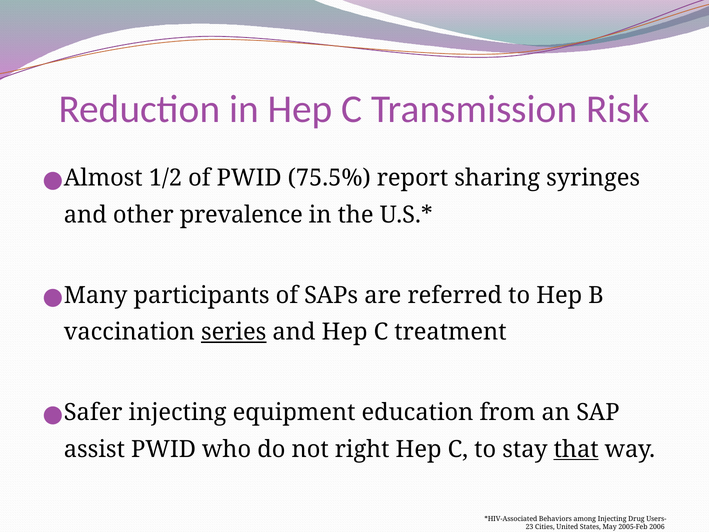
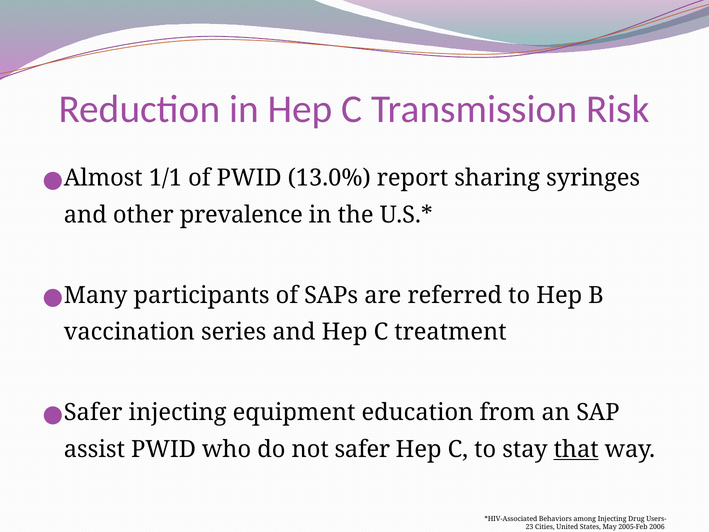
1/2: 1/2 -> 1/1
75.5%: 75.5% -> 13.0%
series underline: present -> none
not right: right -> safer
